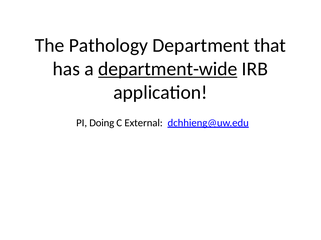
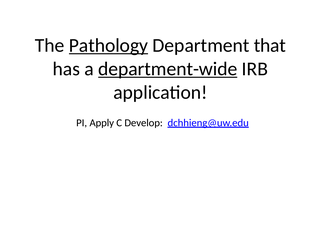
Pathology underline: none -> present
Doing: Doing -> Apply
External: External -> Develop
